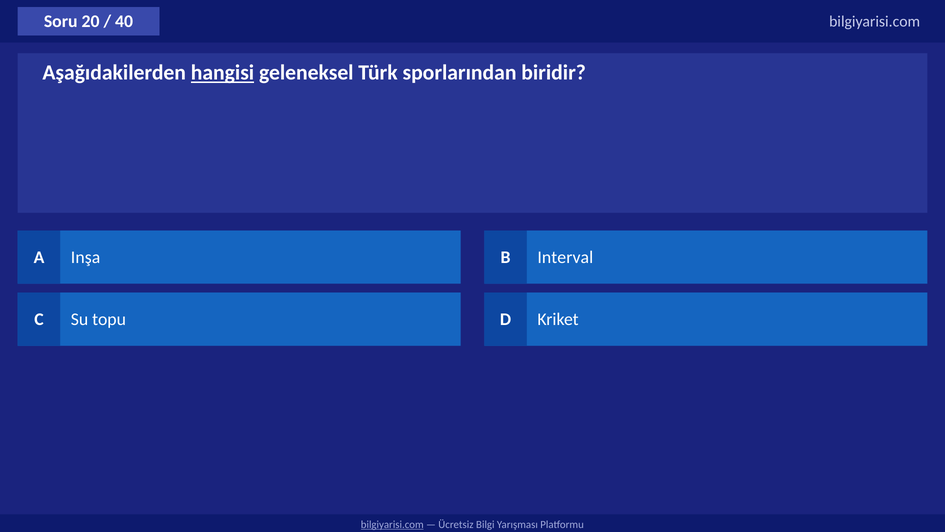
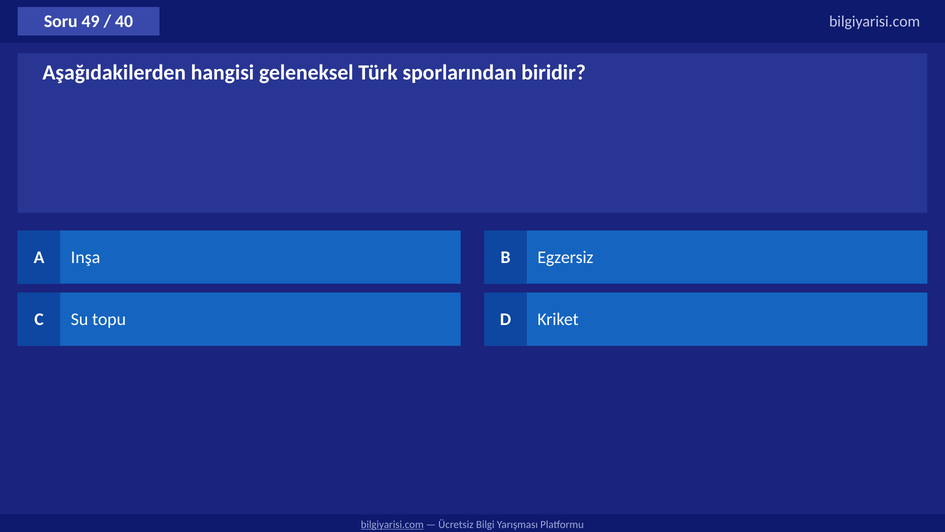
20: 20 -> 49
hangisi underline: present -> none
Interval: Interval -> Egzersiz
